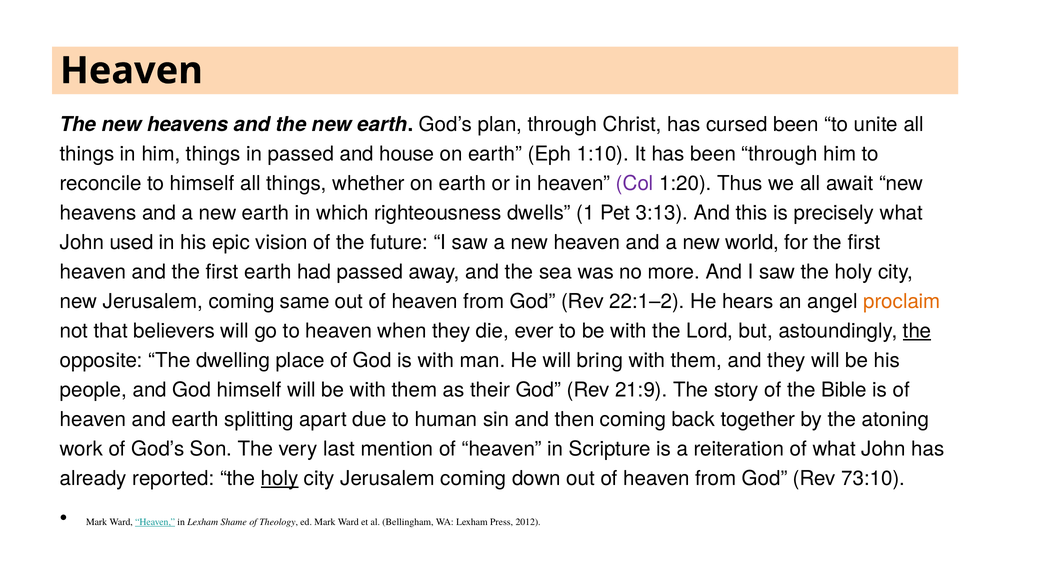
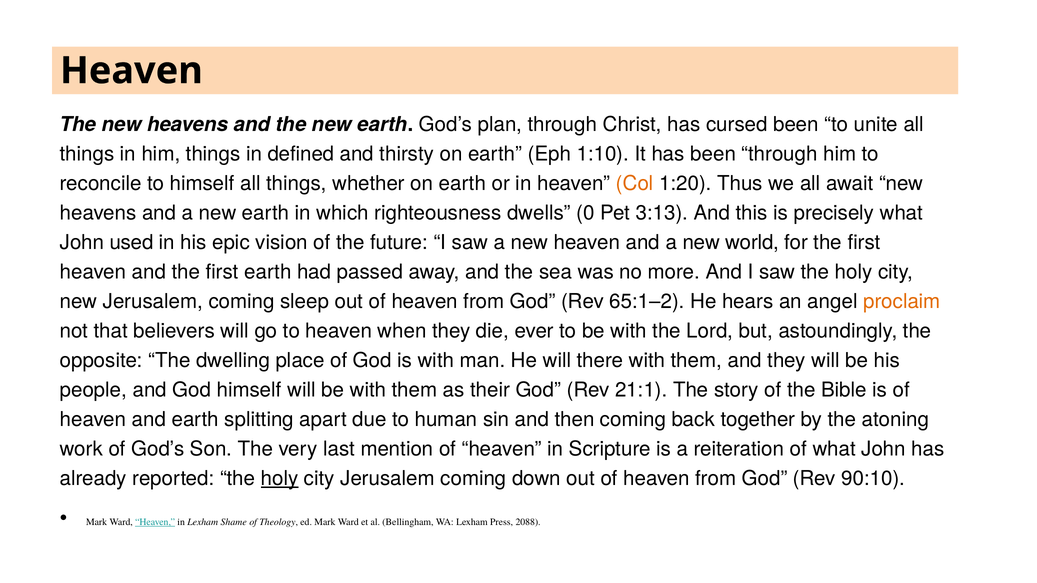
in passed: passed -> defined
house: house -> thirsty
Col colour: purple -> orange
1: 1 -> 0
same: same -> sleep
22:1–2: 22:1–2 -> 65:1–2
the at (917, 331) underline: present -> none
bring: bring -> there
21:9: 21:9 -> 21:1
73:10: 73:10 -> 90:10
2012: 2012 -> 2088
